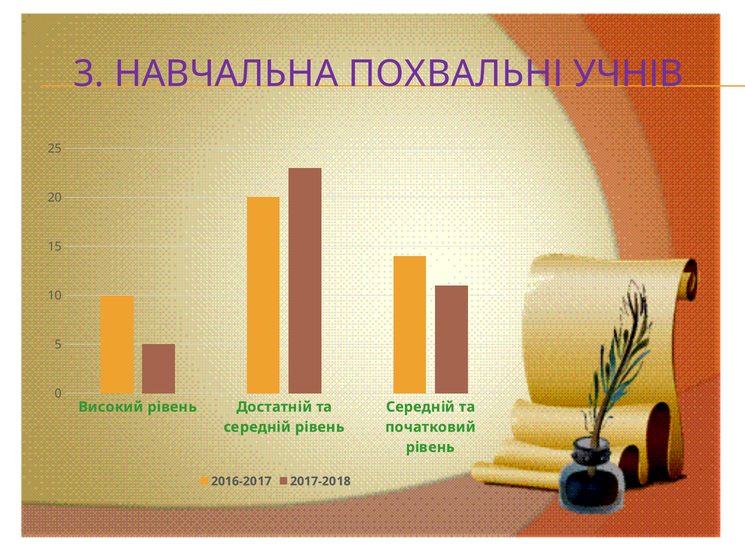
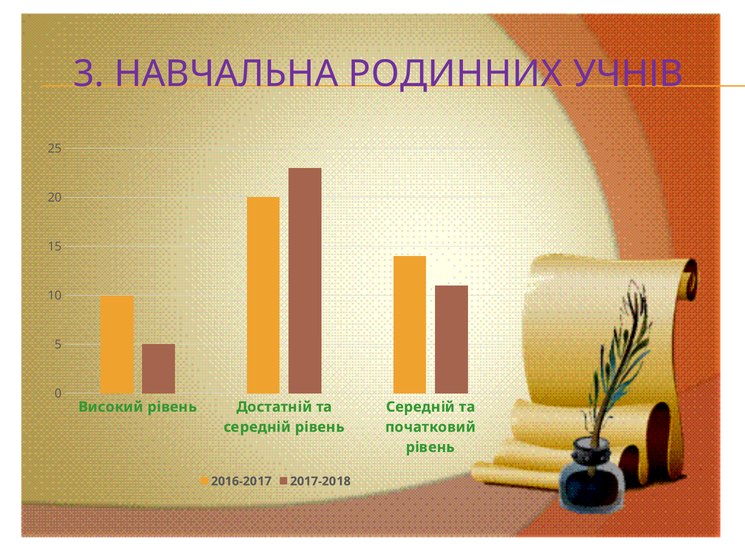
ПОХВАЛЬНІ: ПОХВАЛЬНІ -> РОДИННИХ
